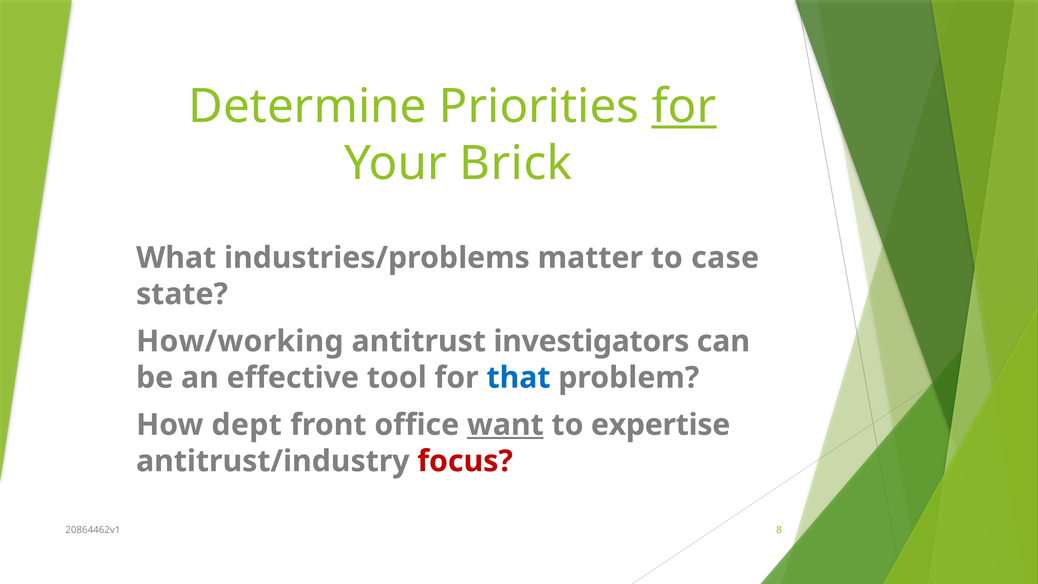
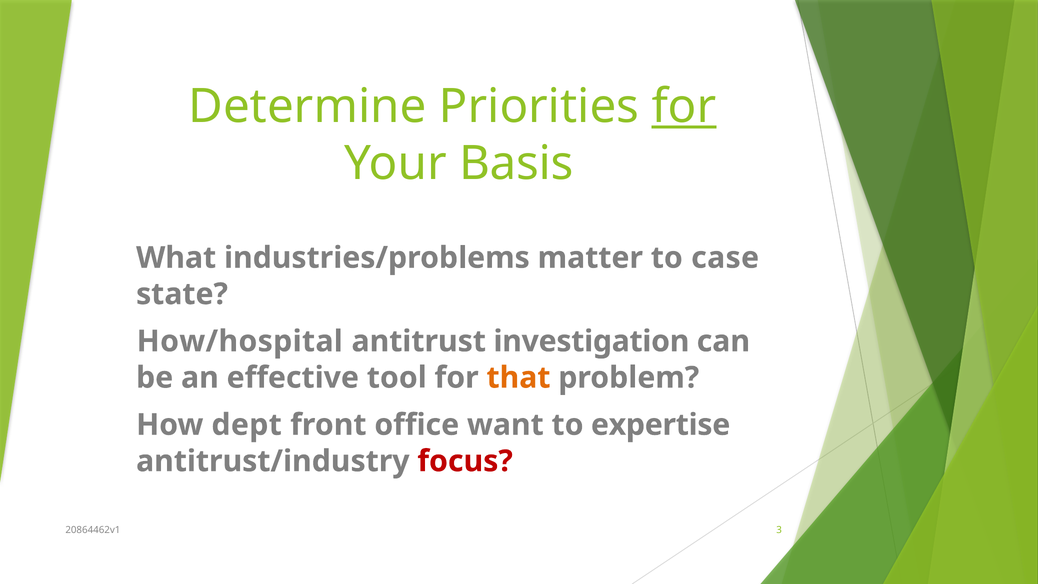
Brick: Brick -> Basis
How/working: How/working -> How/hospital
investigators: investigators -> investigation
that colour: blue -> orange
want underline: present -> none
8: 8 -> 3
